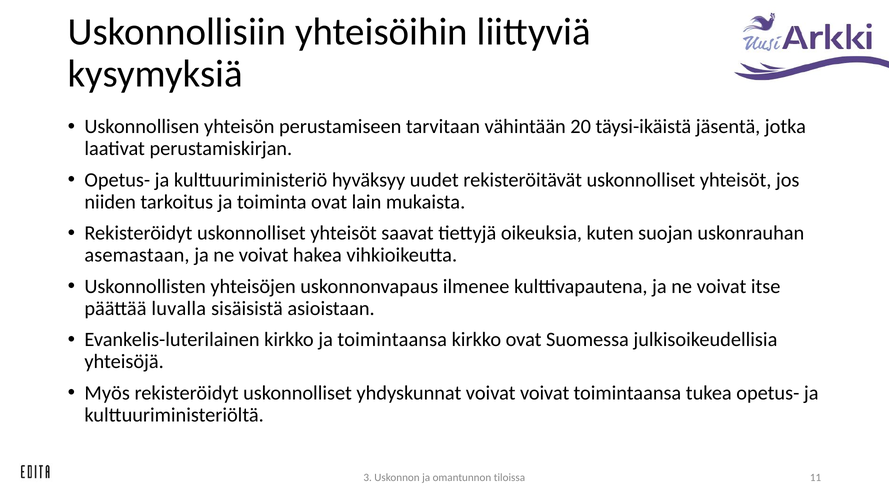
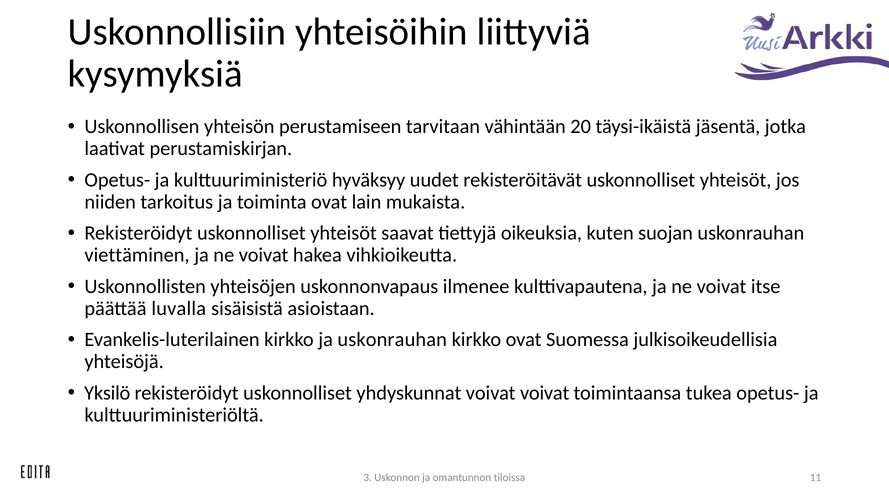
asemastaan: asemastaan -> viettäminen
ja toimintaansa: toimintaansa -> uskonrauhan
Myös: Myös -> Yksilö
